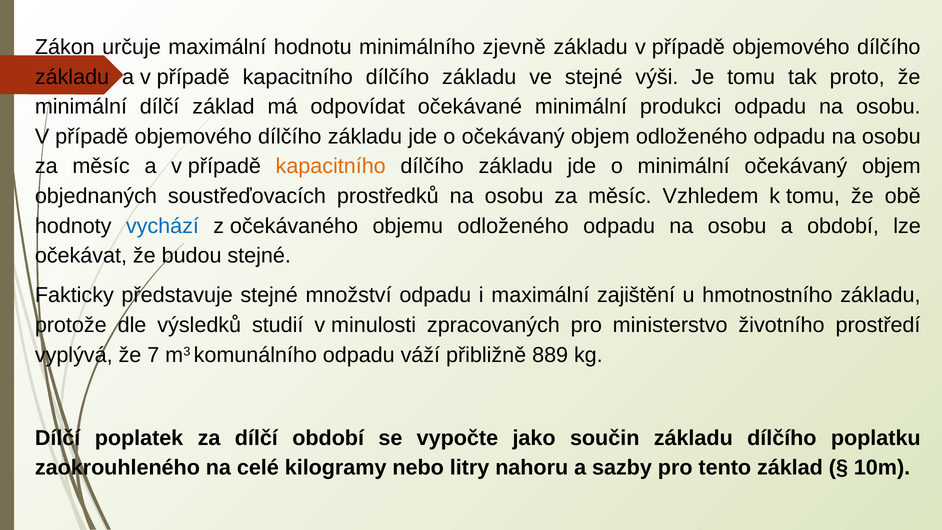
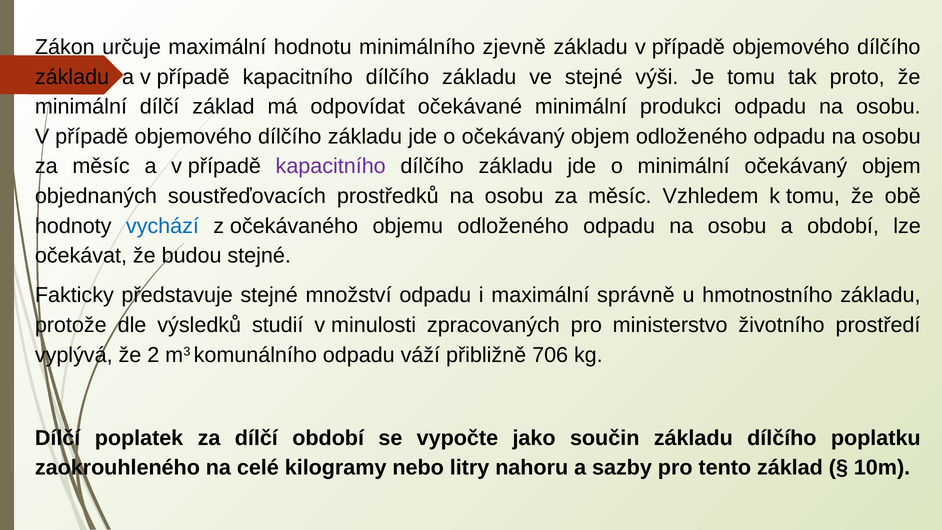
kapacitního at (331, 166) colour: orange -> purple
zajištění: zajištění -> správně
7: 7 -> 2
889: 889 -> 706
